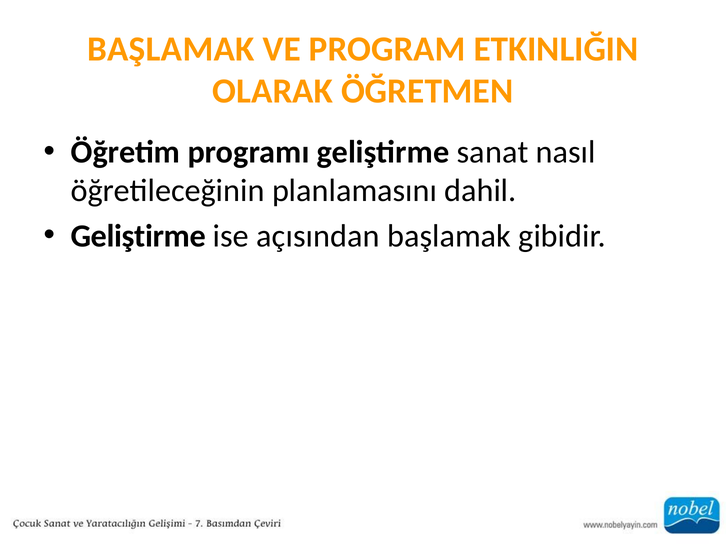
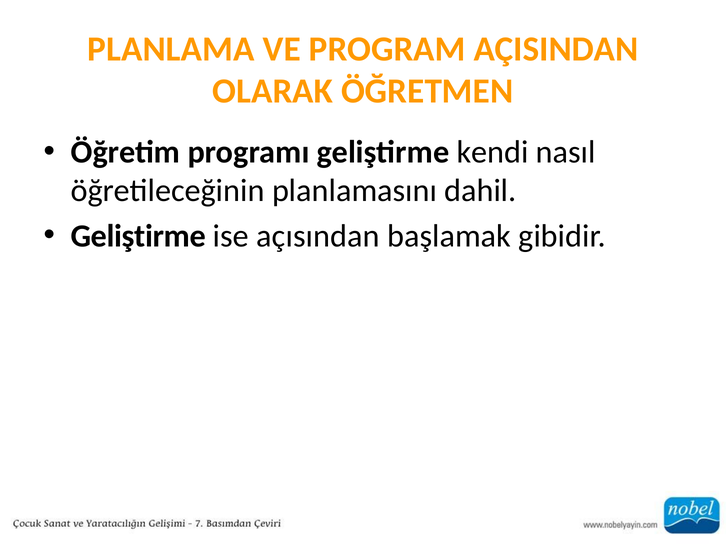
BAŞLAMAK at (171, 49): BAŞLAMAK -> PLANLAMA
ETKINLIĞIN: ETKINLIĞIN -> AÇISINDAN
sanat: sanat -> kendi
